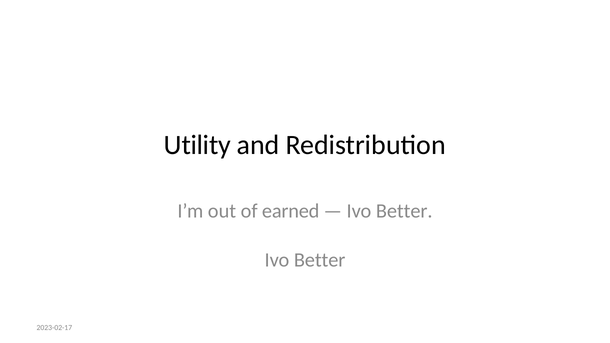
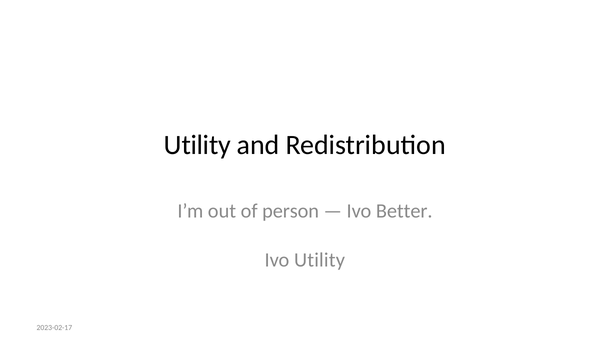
earned: earned -> person
Better at (320, 260): Better -> Utility
